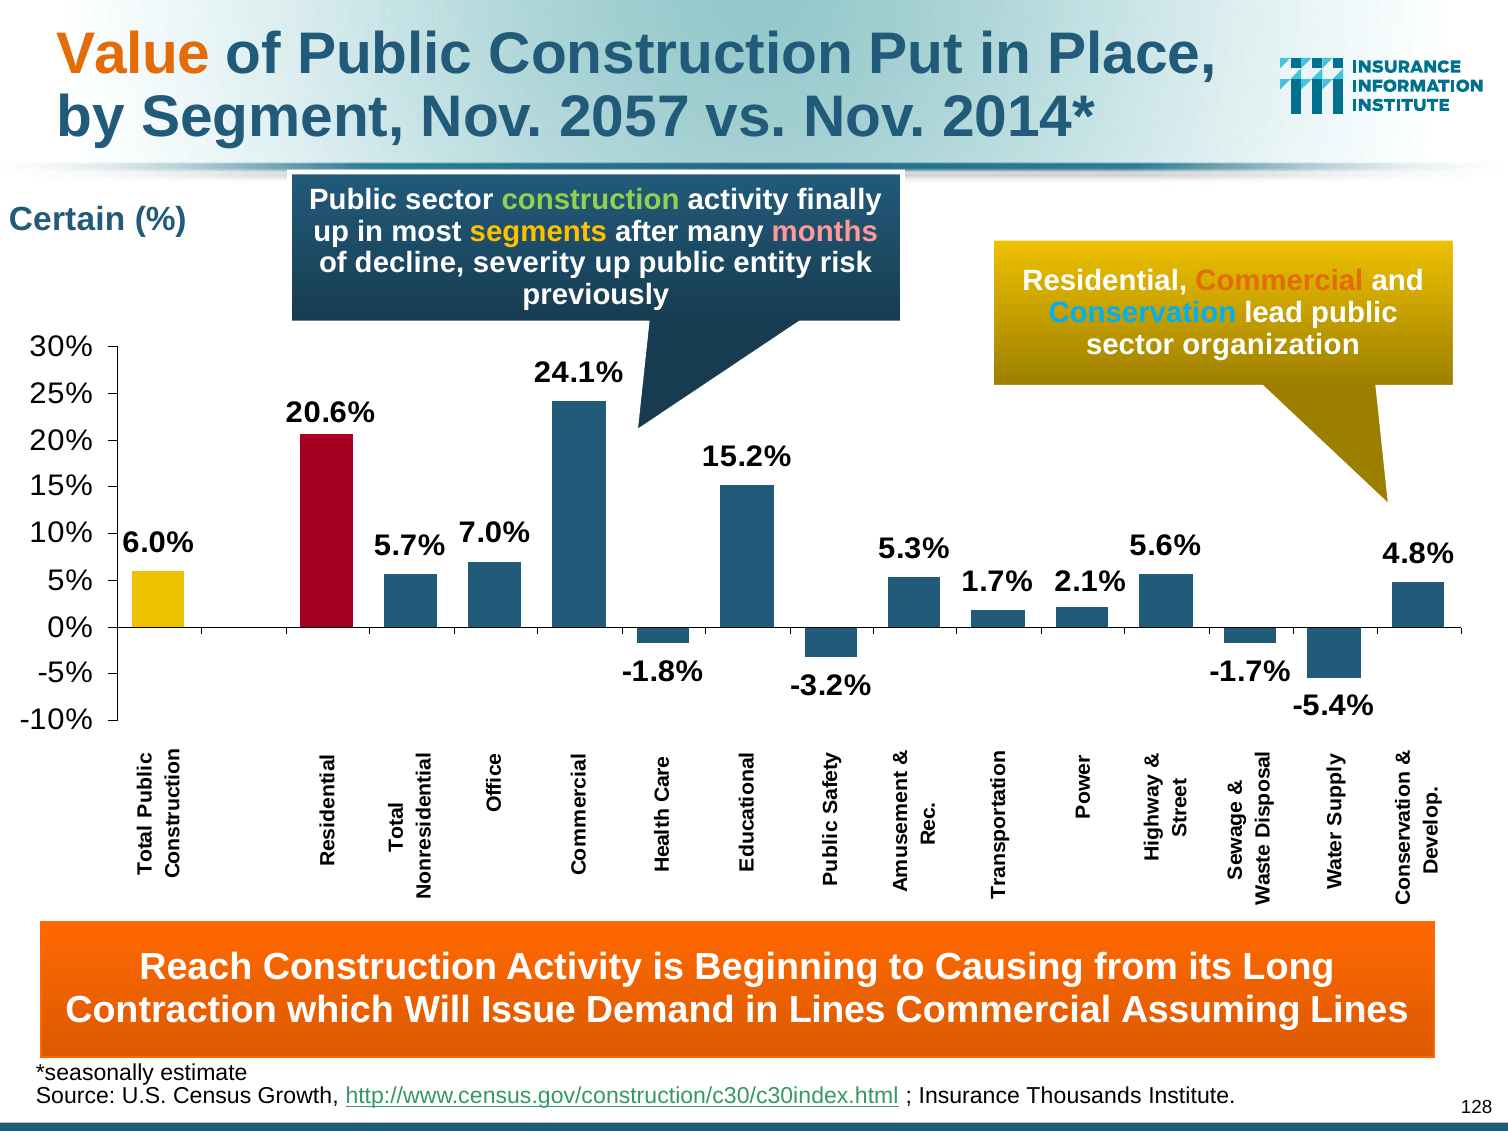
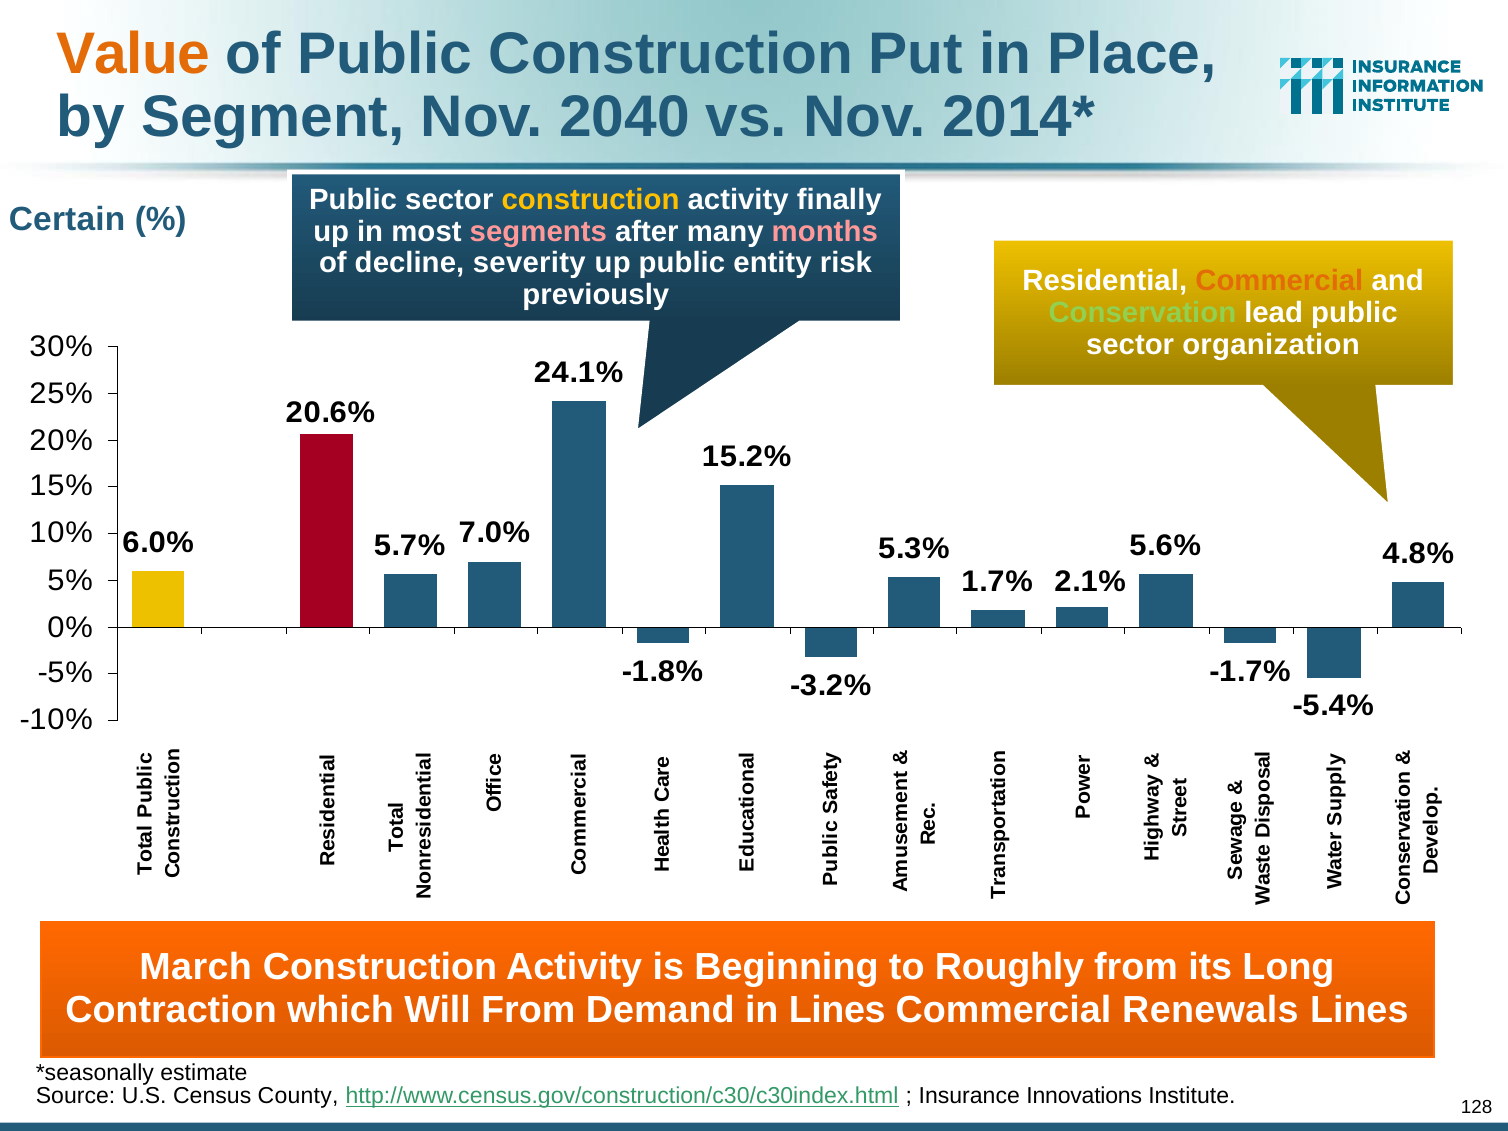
2057: 2057 -> 2040
construction at (591, 200) colour: light green -> yellow
segments colour: yellow -> pink
Conservation colour: light blue -> light green
Reach: Reach -> March
Causing: Causing -> Roughly
Will Issue: Issue -> From
Assuming: Assuming -> Renewals
Growth: Growth -> County
Thousands: Thousands -> Innovations
